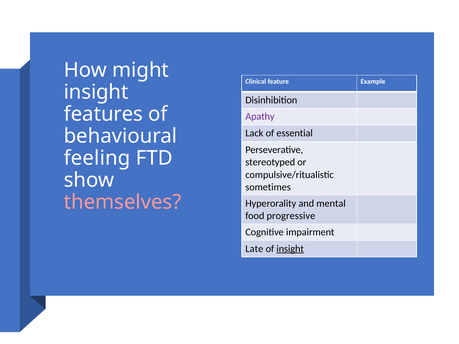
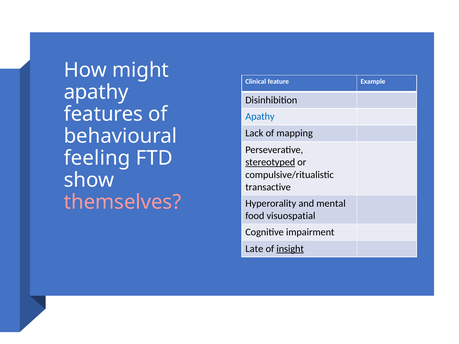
insight at (96, 92): insight -> apathy
Apathy at (260, 117) colour: purple -> blue
essential: essential -> mapping
stereotyped underline: none -> present
sometimes: sometimes -> transactive
progressive: progressive -> visuospatial
